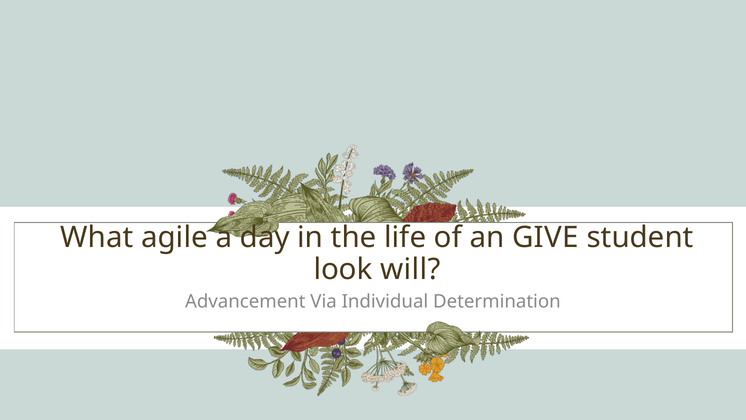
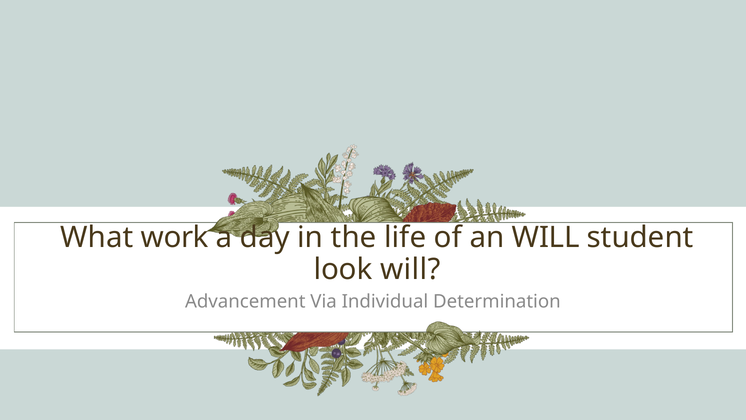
agile: agile -> work
an GIVE: GIVE -> WILL
